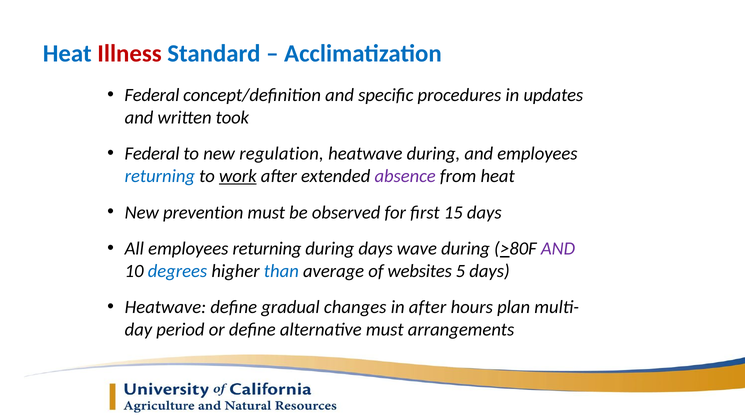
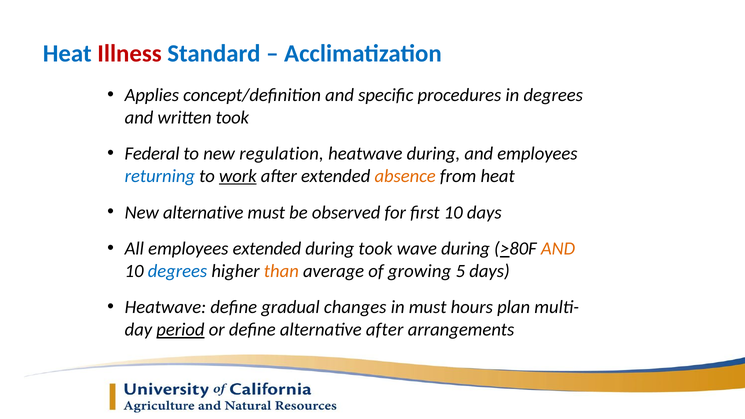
Federal at (152, 95): Federal -> Applies
in updates: updates -> degrees
absence colour: purple -> orange
New prevention: prevention -> alternative
first 15: 15 -> 10
All employees returning: returning -> extended
during days: days -> took
AND at (558, 249) colour: purple -> orange
than colour: blue -> orange
websites: websites -> growing
in after: after -> must
period underline: none -> present
alternative must: must -> after
